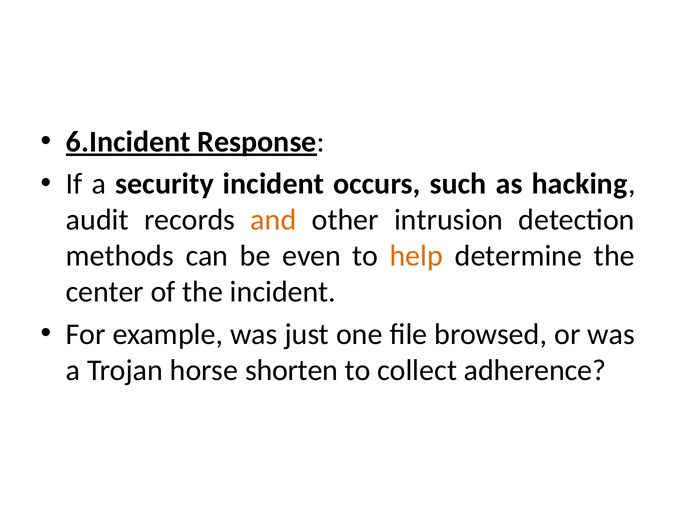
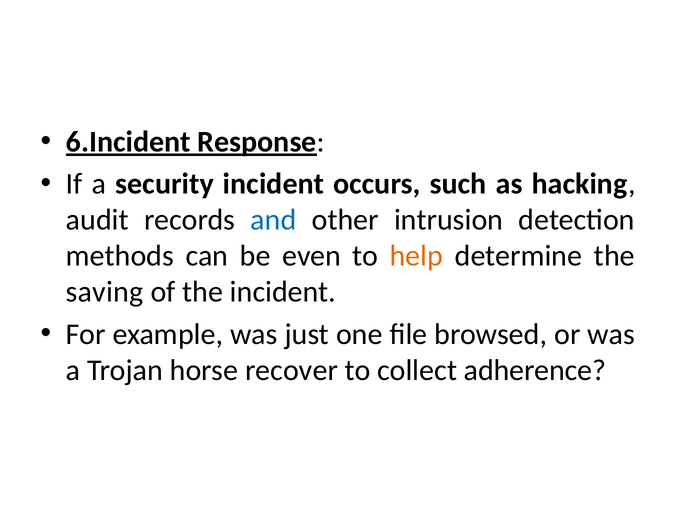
and colour: orange -> blue
center: center -> saving
shorten: shorten -> recover
